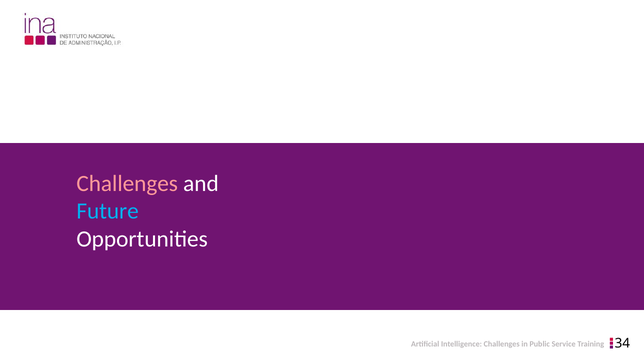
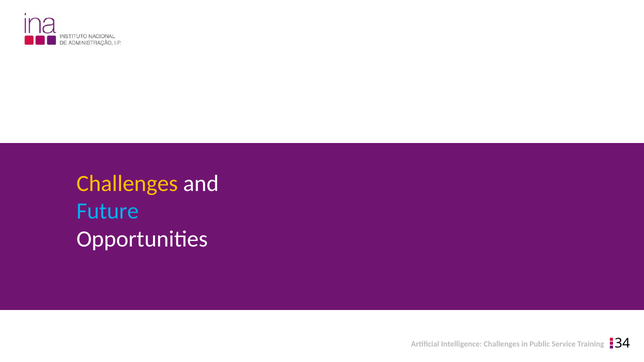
Challenges at (127, 184) colour: pink -> yellow
